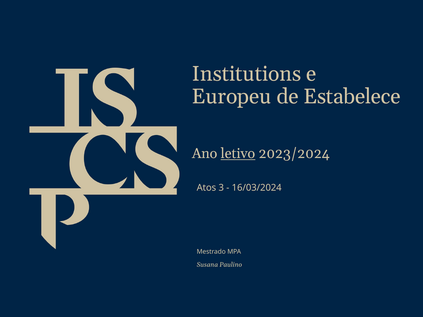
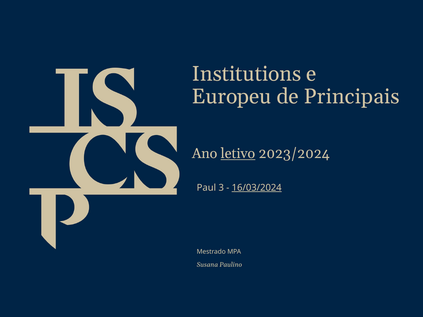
Estabelece: Estabelece -> Principais
Atos: Atos -> Paul
16/03/2024 underline: none -> present
